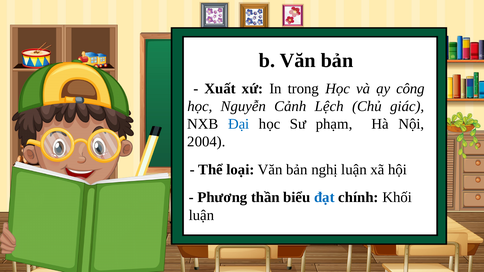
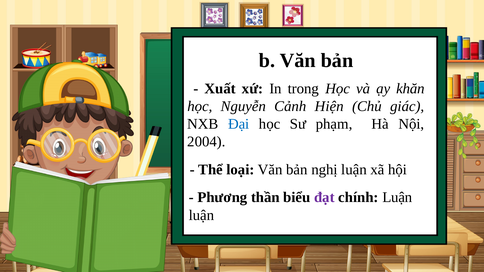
công: công -> khăn
Lệch: Lệch -> Hiện
đạt colour: blue -> purple
chính Khối: Khối -> Luận
